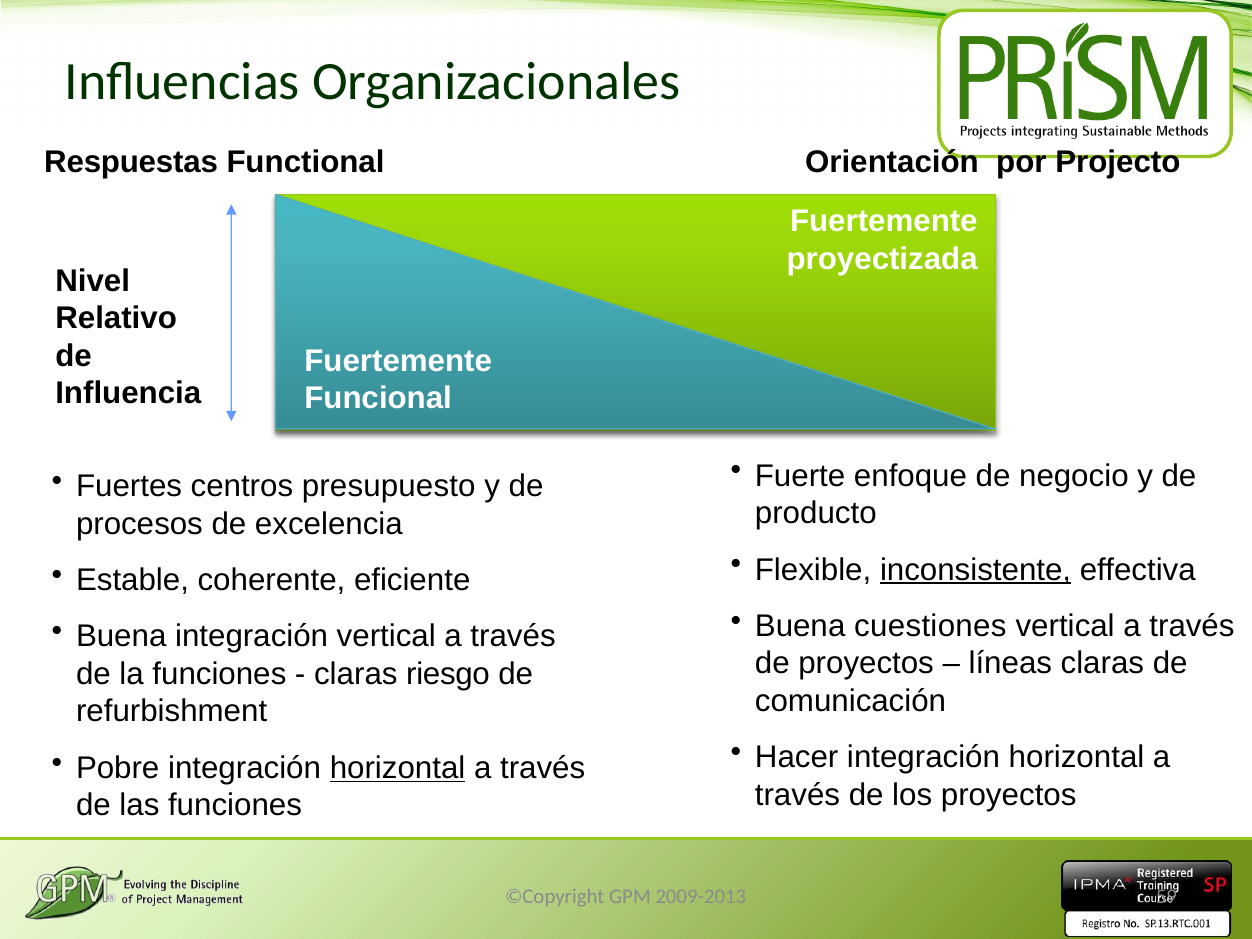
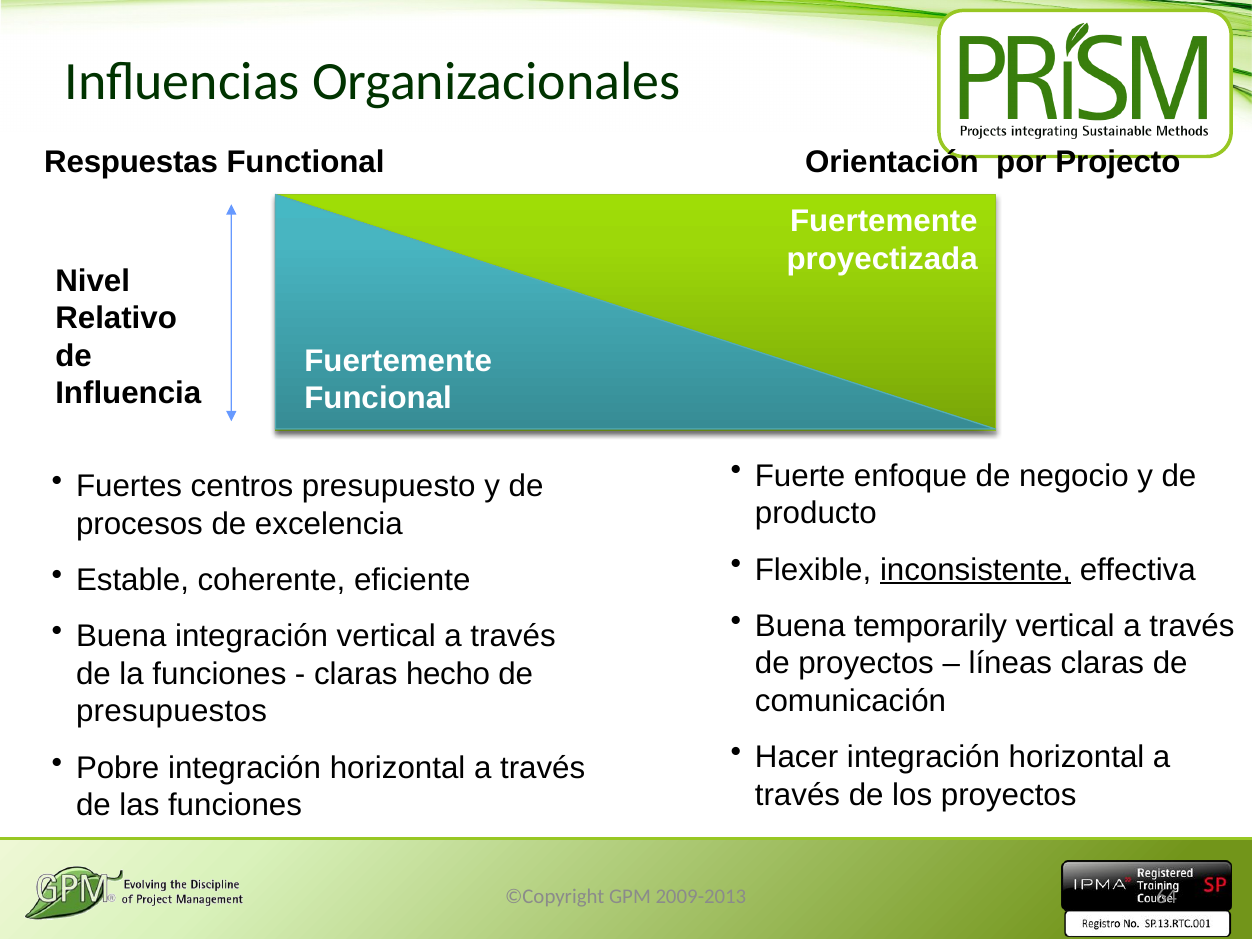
cuestiones: cuestiones -> temporarily
riesgo: riesgo -> hecho
refurbishment: refurbishment -> presupuestos
horizontal at (398, 768) underline: present -> none
59: 59 -> 64
